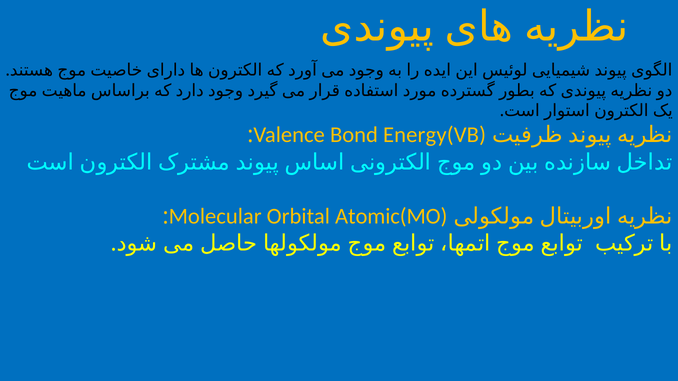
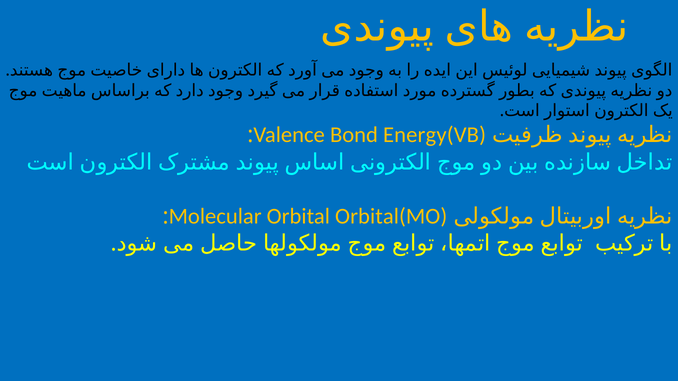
Atomic(MO: Atomic(MO -> Orbital(MO
